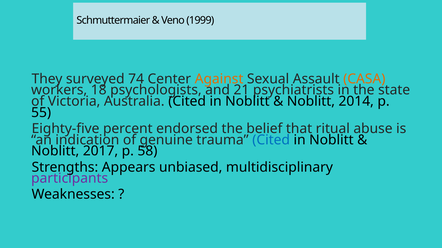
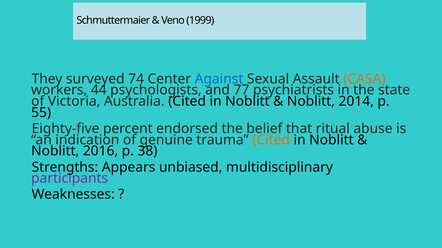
Against colour: orange -> blue
18: 18 -> 44
21: 21 -> 77
Cited at (271, 140) colour: blue -> orange
2017: 2017 -> 2016
58: 58 -> 38
